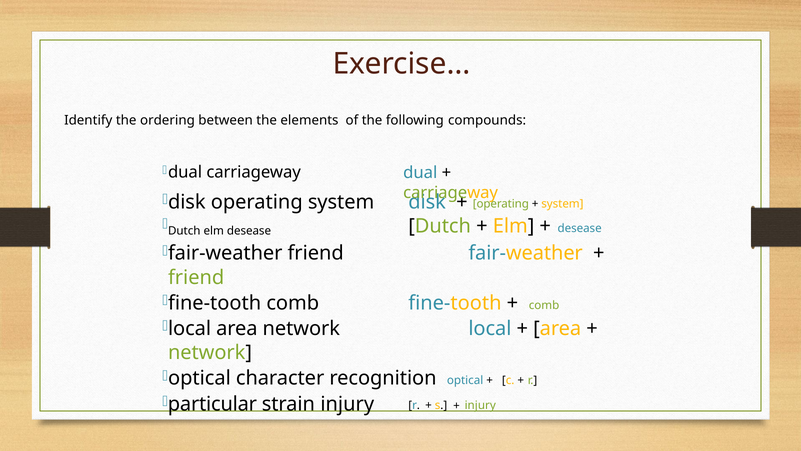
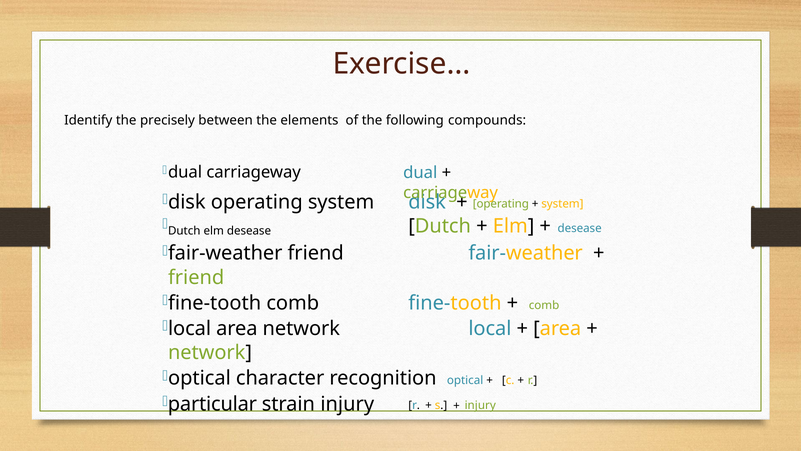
ordering: ordering -> precisely
